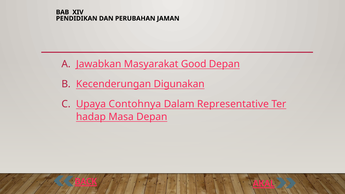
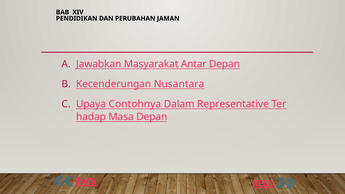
Good: Good -> Antar
Digunakan: Digunakan -> Nusantara
AKAL: AKAL -> KELU
